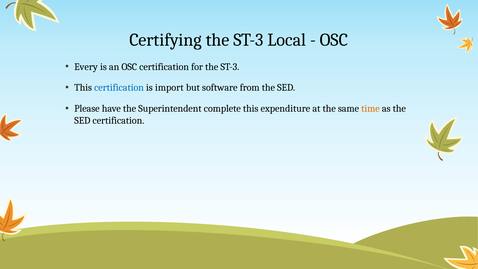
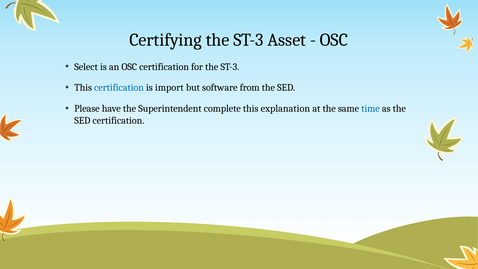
Local: Local -> Asset
Every: Every -> Select
expenditure: expenditure -> explanation
time colour: orange -> blue
